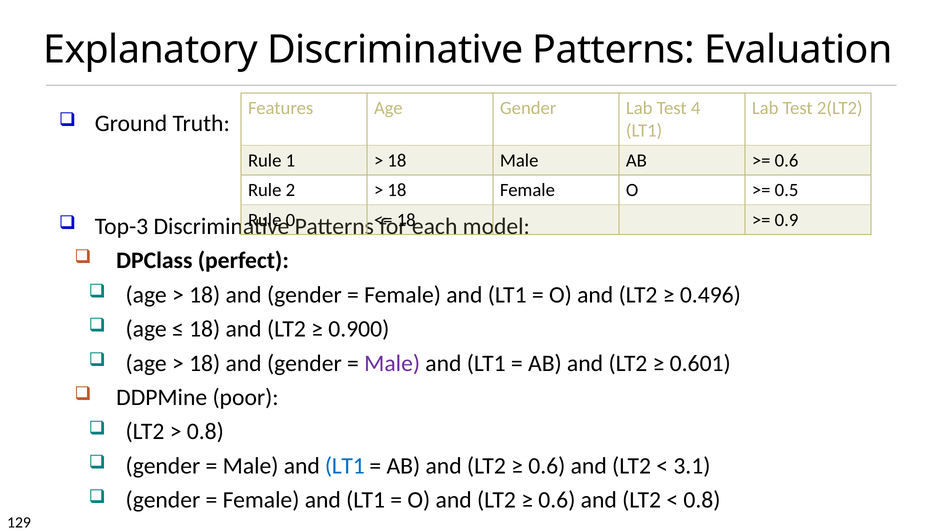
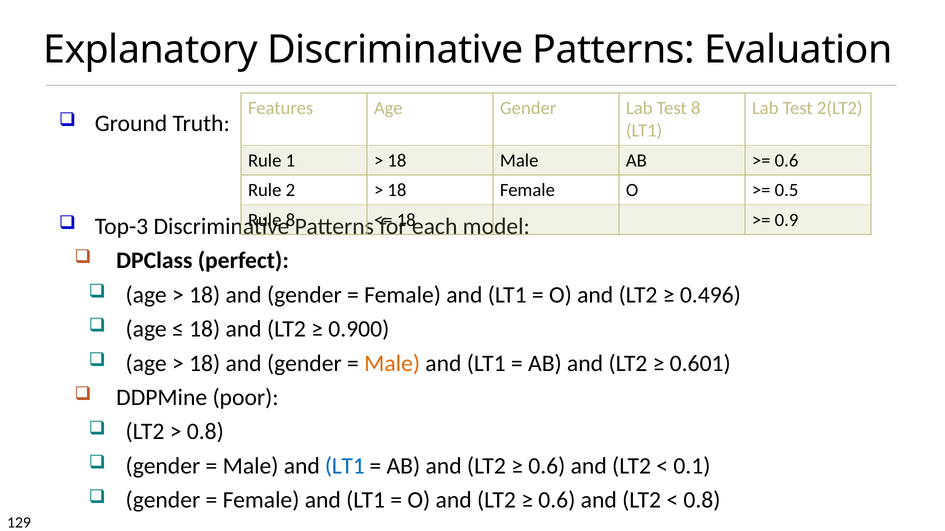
Test 4: 4 -> 8
0 at (290, 220): 0 -> 8
Male at (392, 364) colour: purple -> orange
3.1: 3.1 -> 0.1
